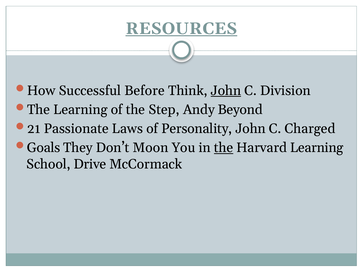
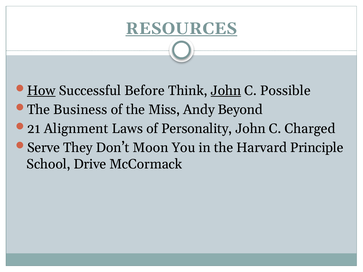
How underline: none -> present
Division: Division -> Possible
The Learning: Learning -> Business
Step: Step -> Miss
Passionate: Passionate -> Alignment
Goals: Goals -> Serve
the at (224, 148) underline: present -> none
Harvard Learning: Learning -> Principle
